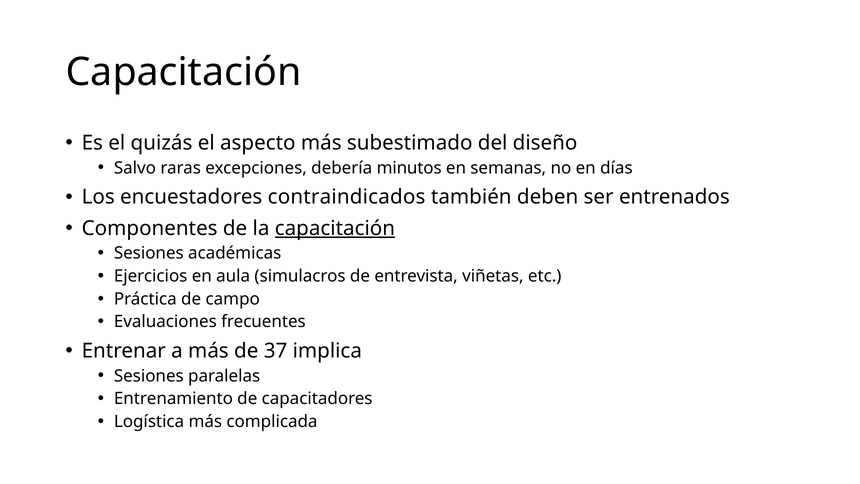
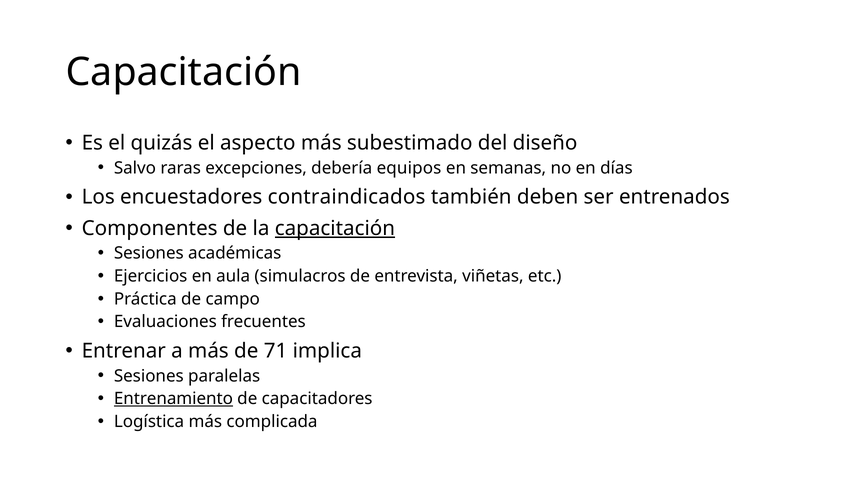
minutos: minutos -> equipos
37: 37 -> 71
Entrenamiento underline: none -> present
